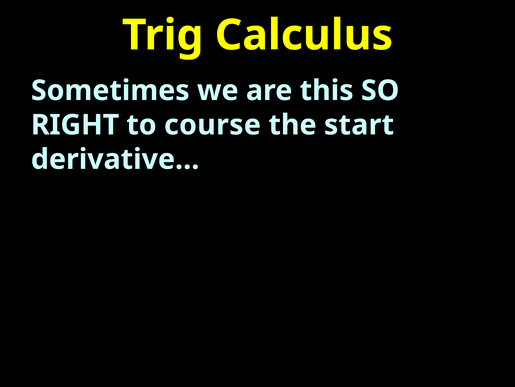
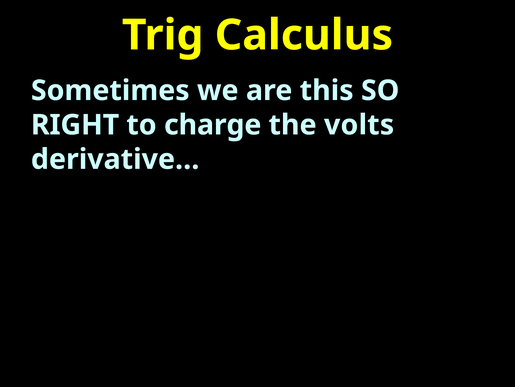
course: course -> charge
start: start -> volts
